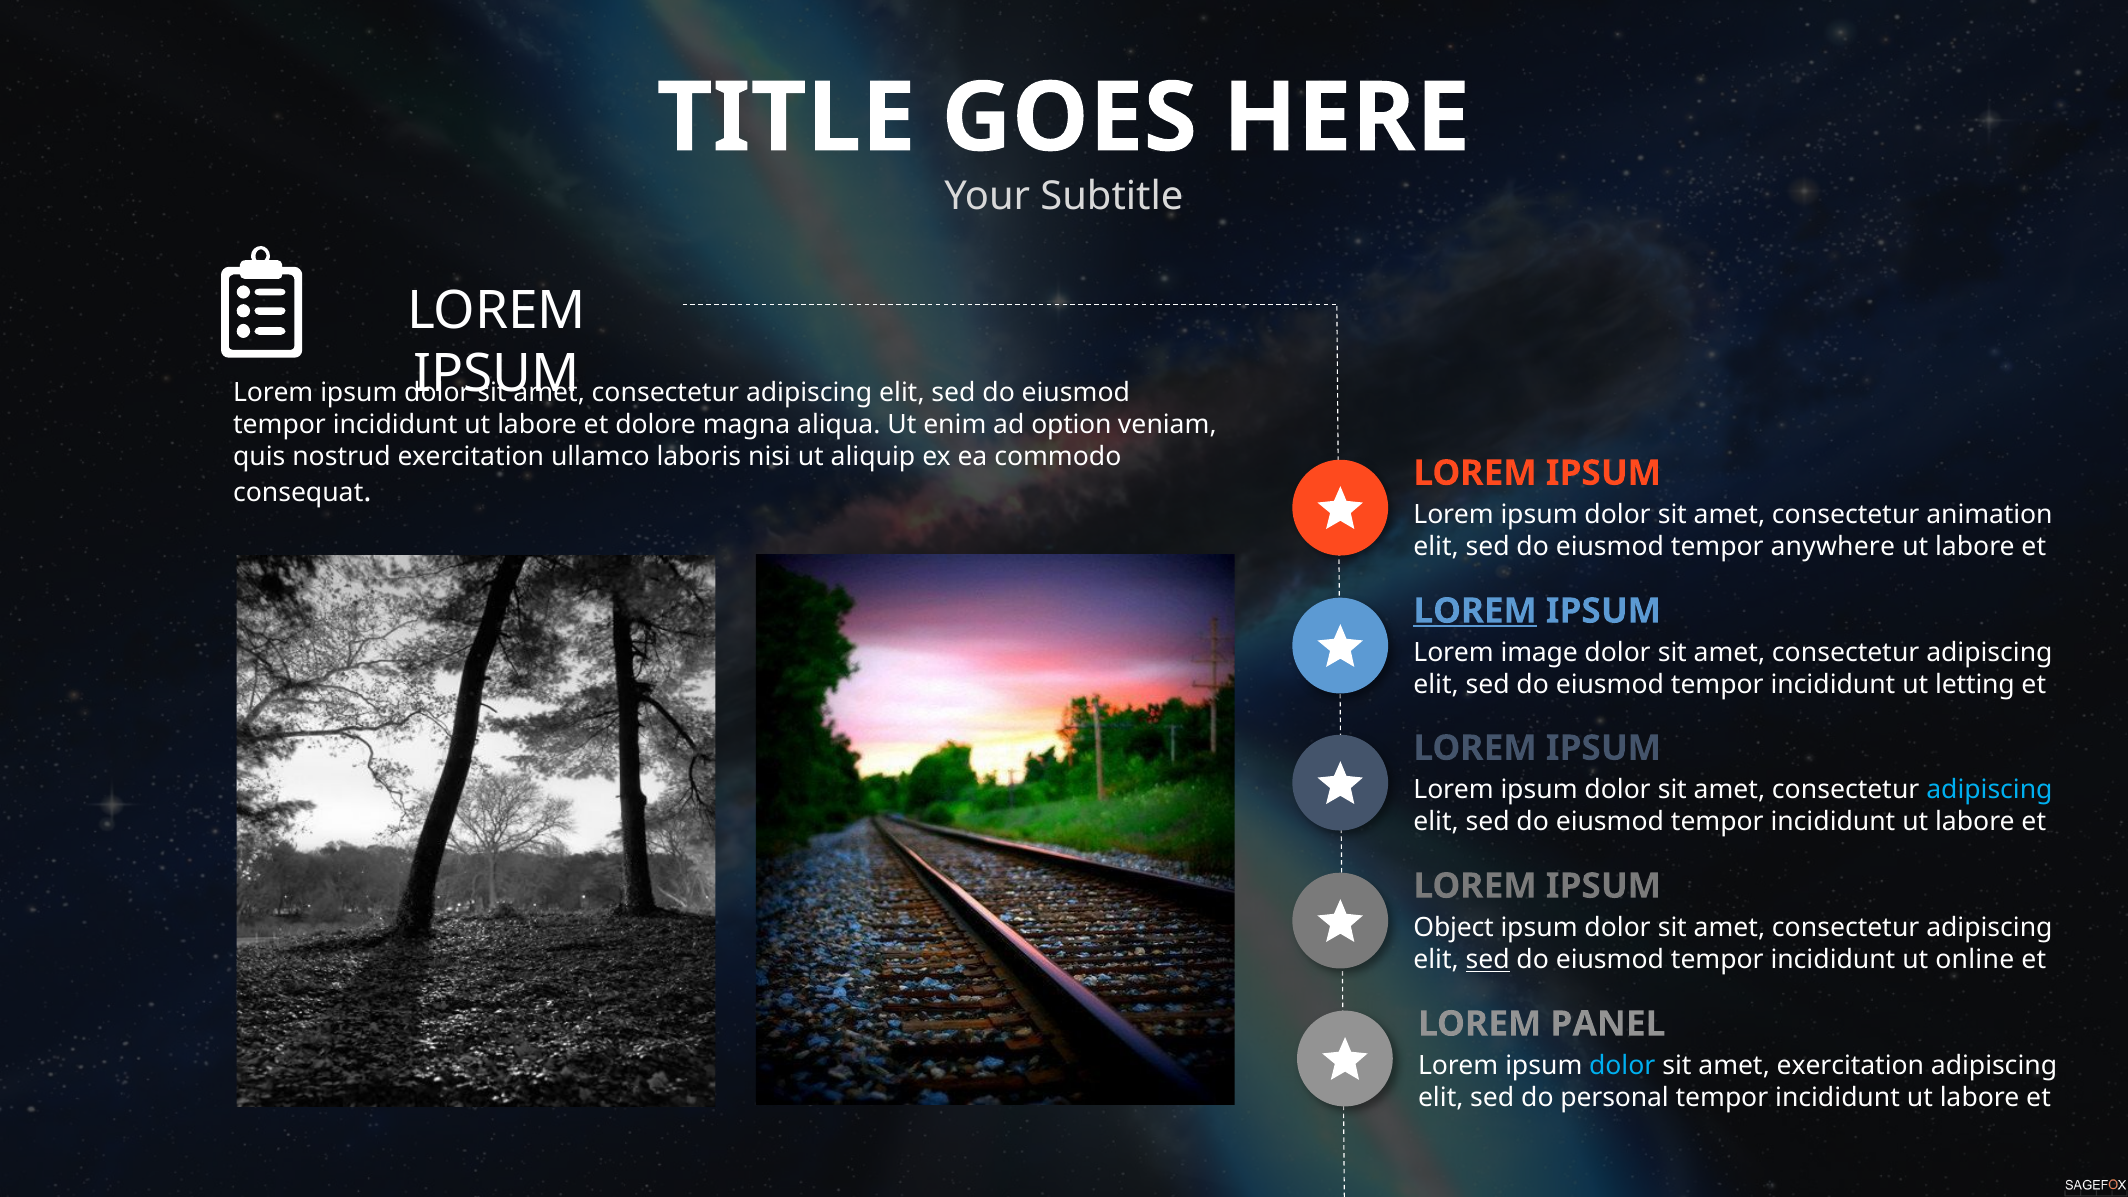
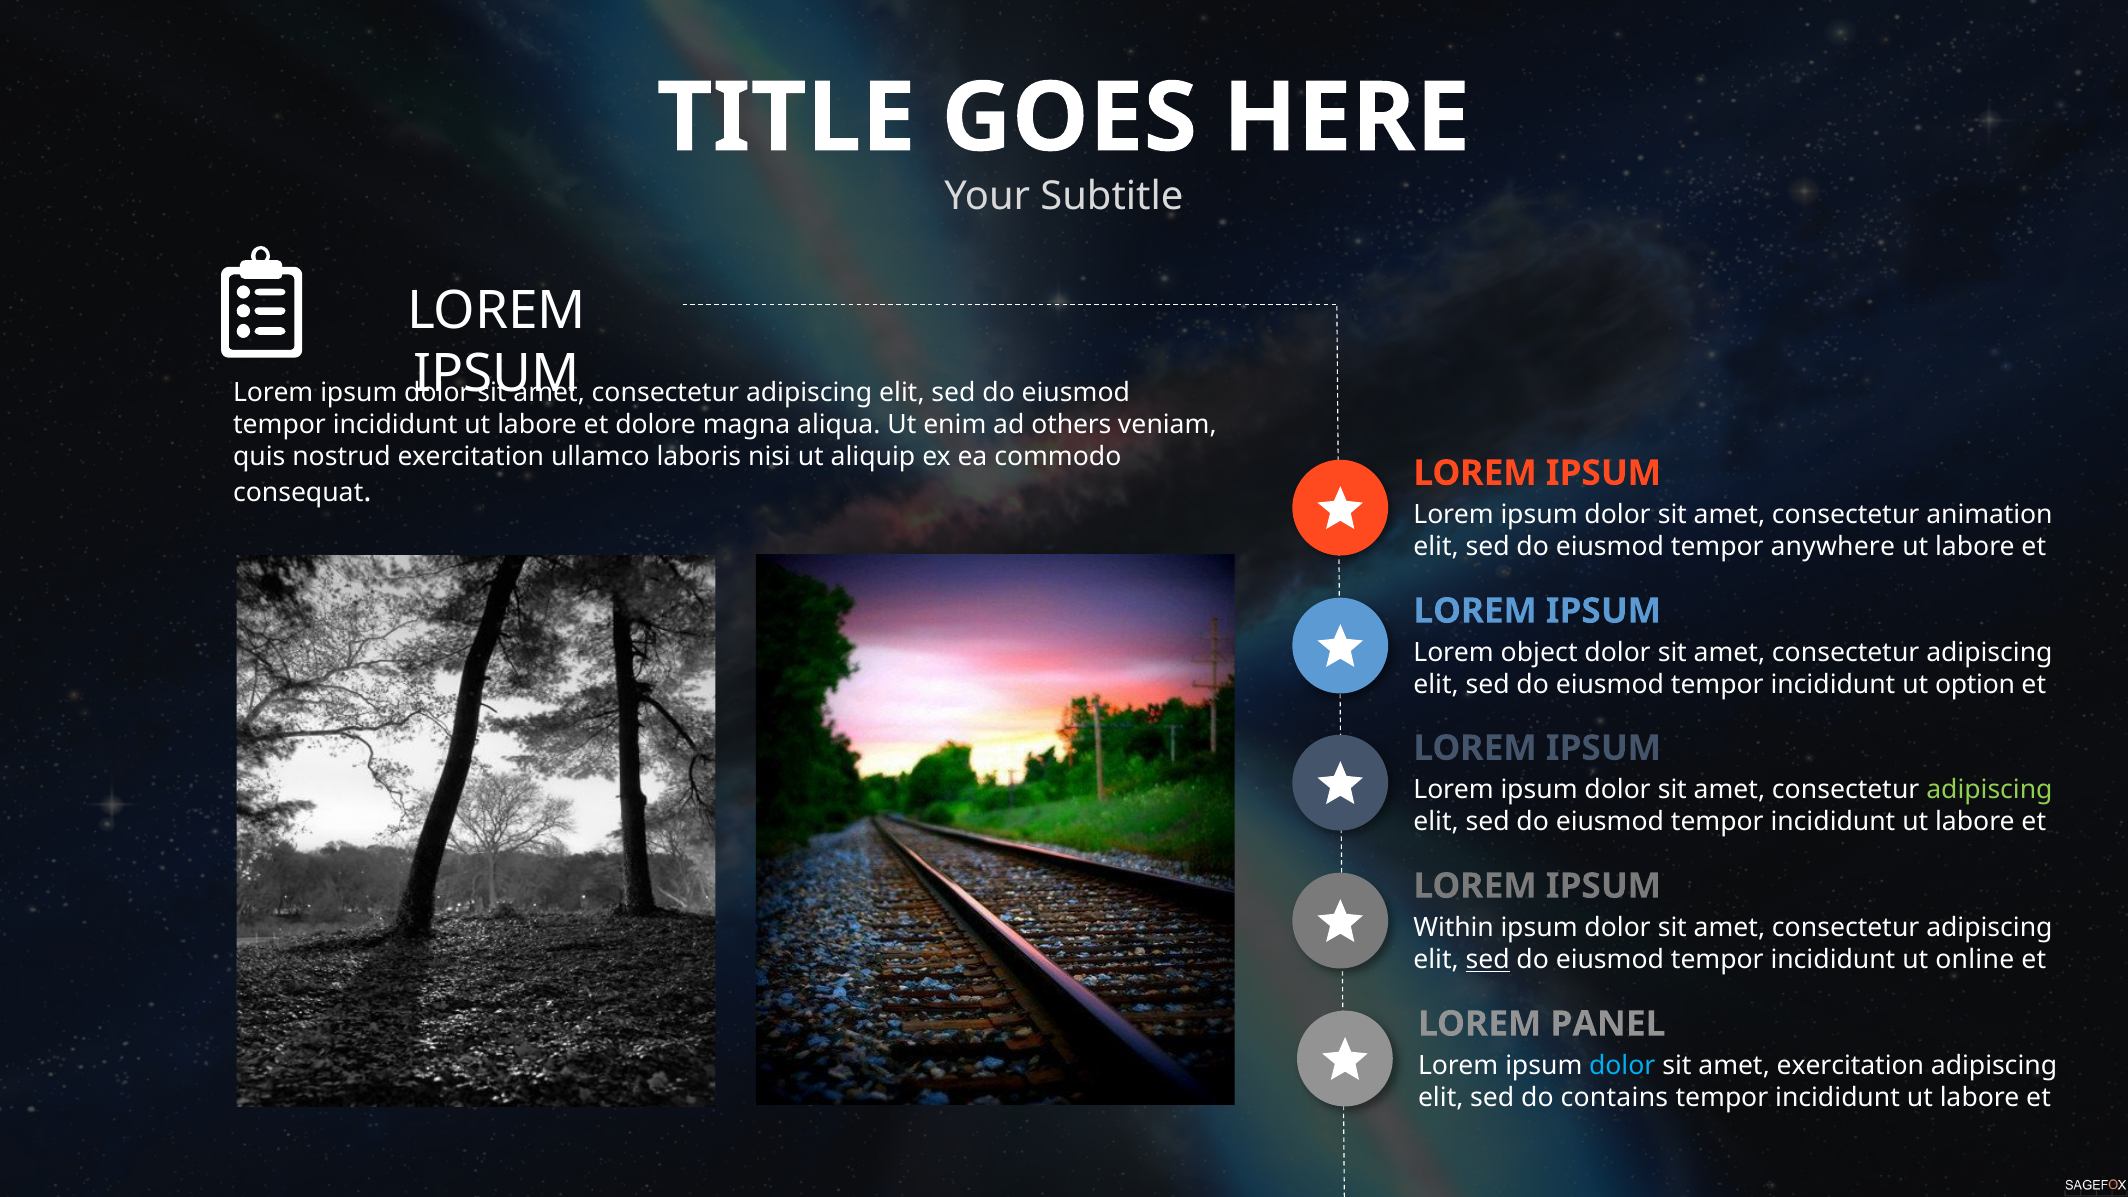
option: option -> others
LOREM at (1475, 611) underline: present -> none
image: image -> object
letting: letting -> option
adipiscing at (1989, 790) colour: light blue -> light green
Object: Object -> Within
personal: personal -> contains
